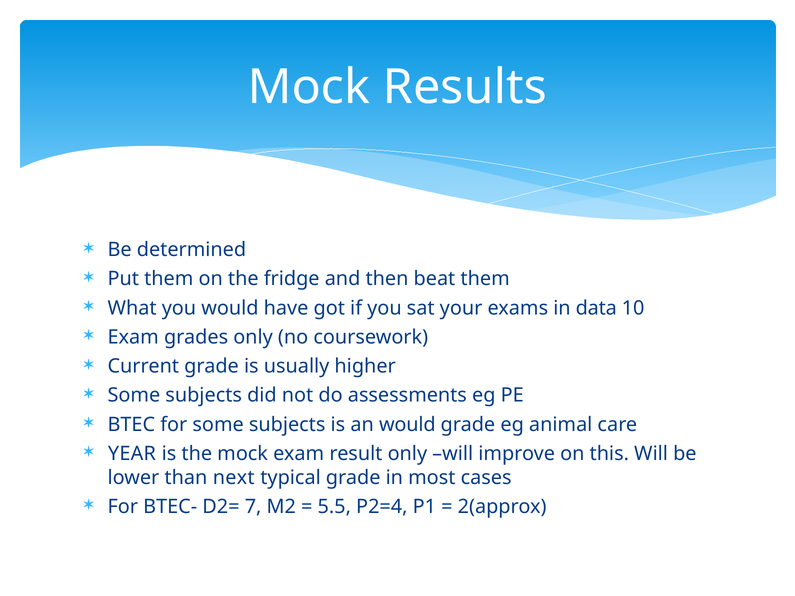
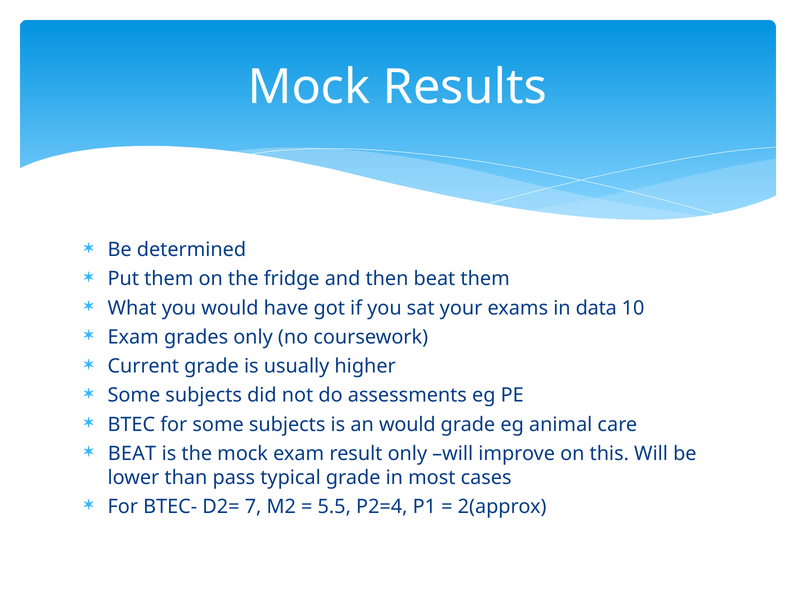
YEAR at (132, 454): YEAR -> BEAT
next: next -> pass
